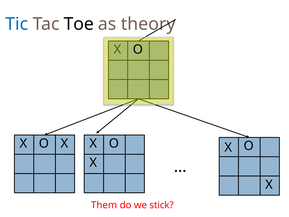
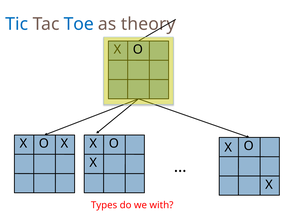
Toe colour: black -> blue
Them: Them -> Types
stick: stick -> with
